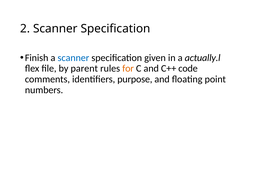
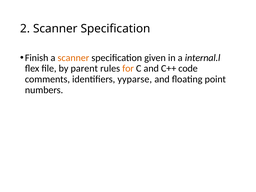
scanner at (73, 58) colour: blue -> orange
actually.l: actually.l -> internal.l
purpose: purpose -> yyparse
